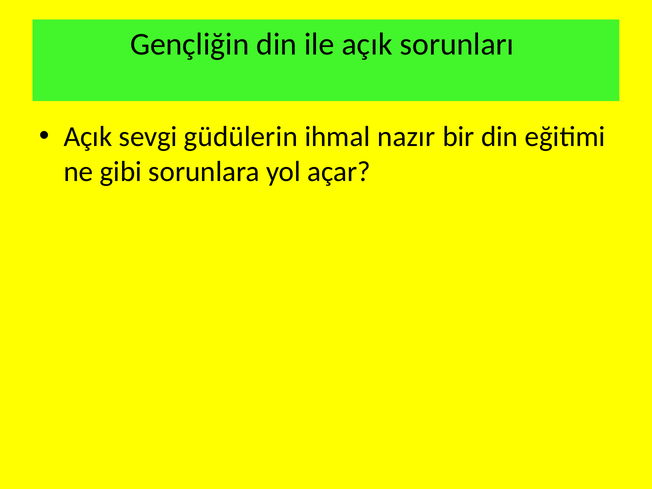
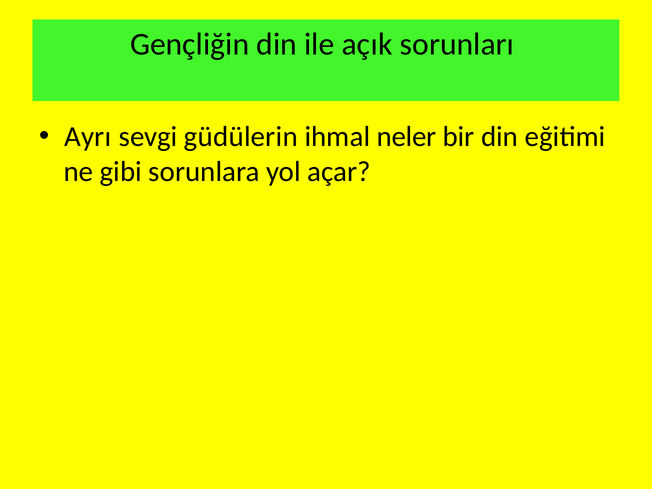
Açık at (88, 137): Açık -> Ayrı
nazır: nazır -> neler
